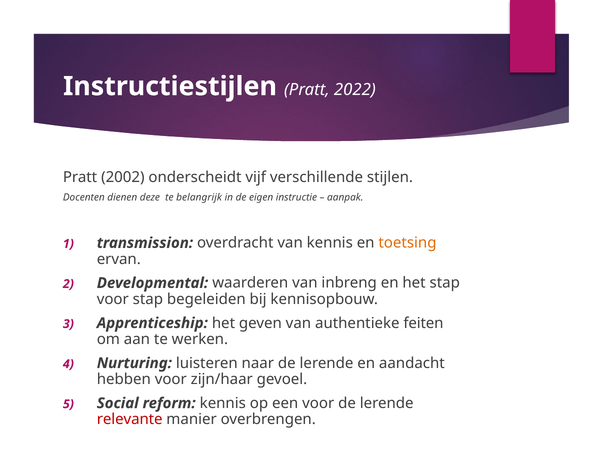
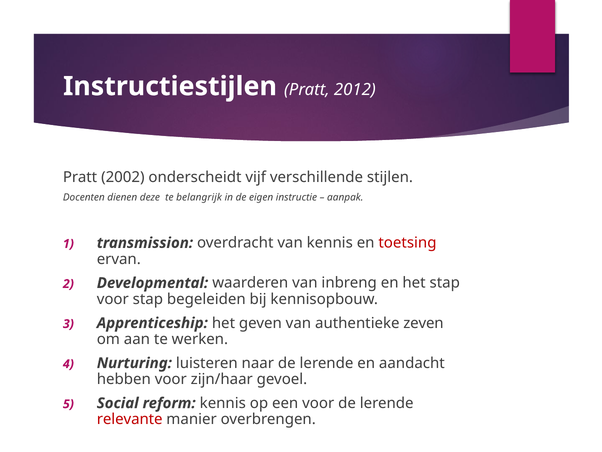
2022: 2022 -> 2012
toetsing colour: orange -> red
feiten: feiten -> zeven
